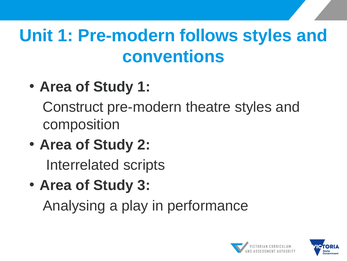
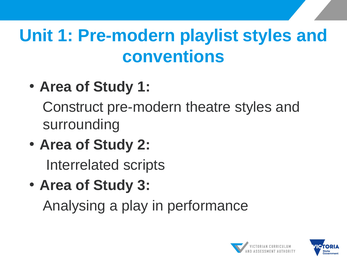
follows: follows -> playlist
composition: composition -> surrounding
